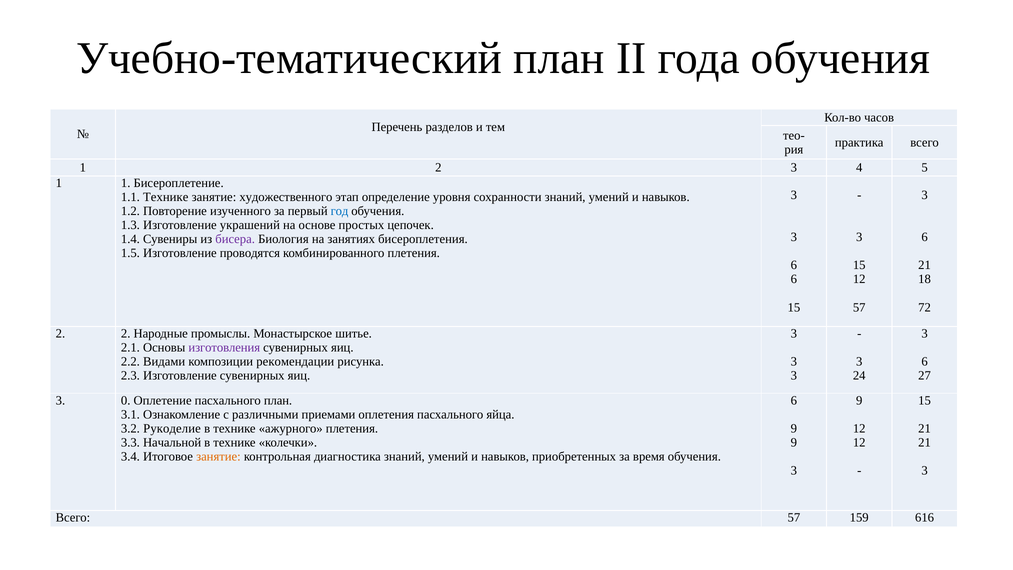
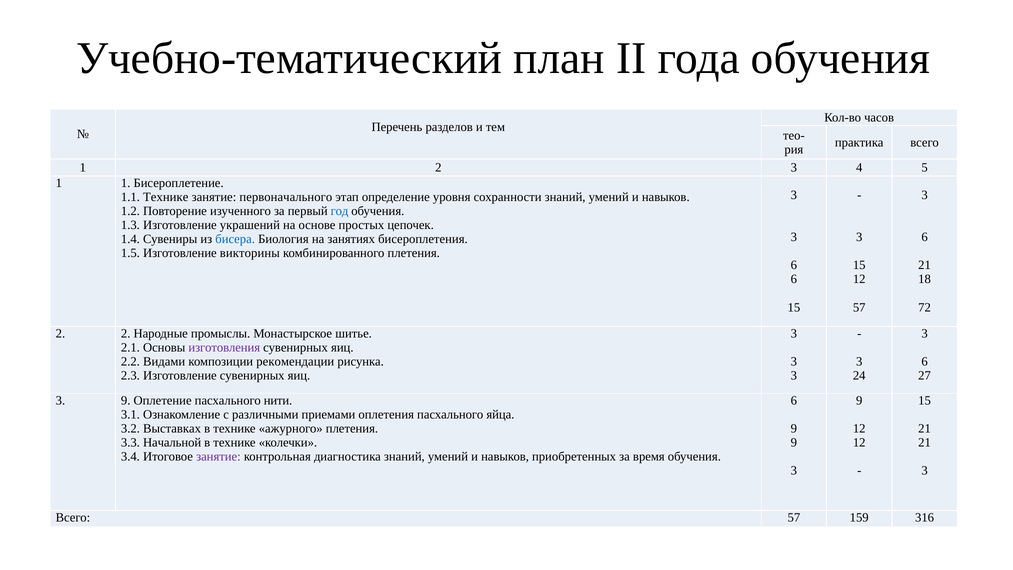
художественного: художественного -> первоначального
бисера colour: purple -> blue
проводятся: проводятся -> викторины
0 at (126, 400): 0 -> 9
пасхального план: план -> нити
Рукоделие: Рукоделие -> Выставках
занятие at (218, 456) colour: orange -> purple
616: 616 -> 316
